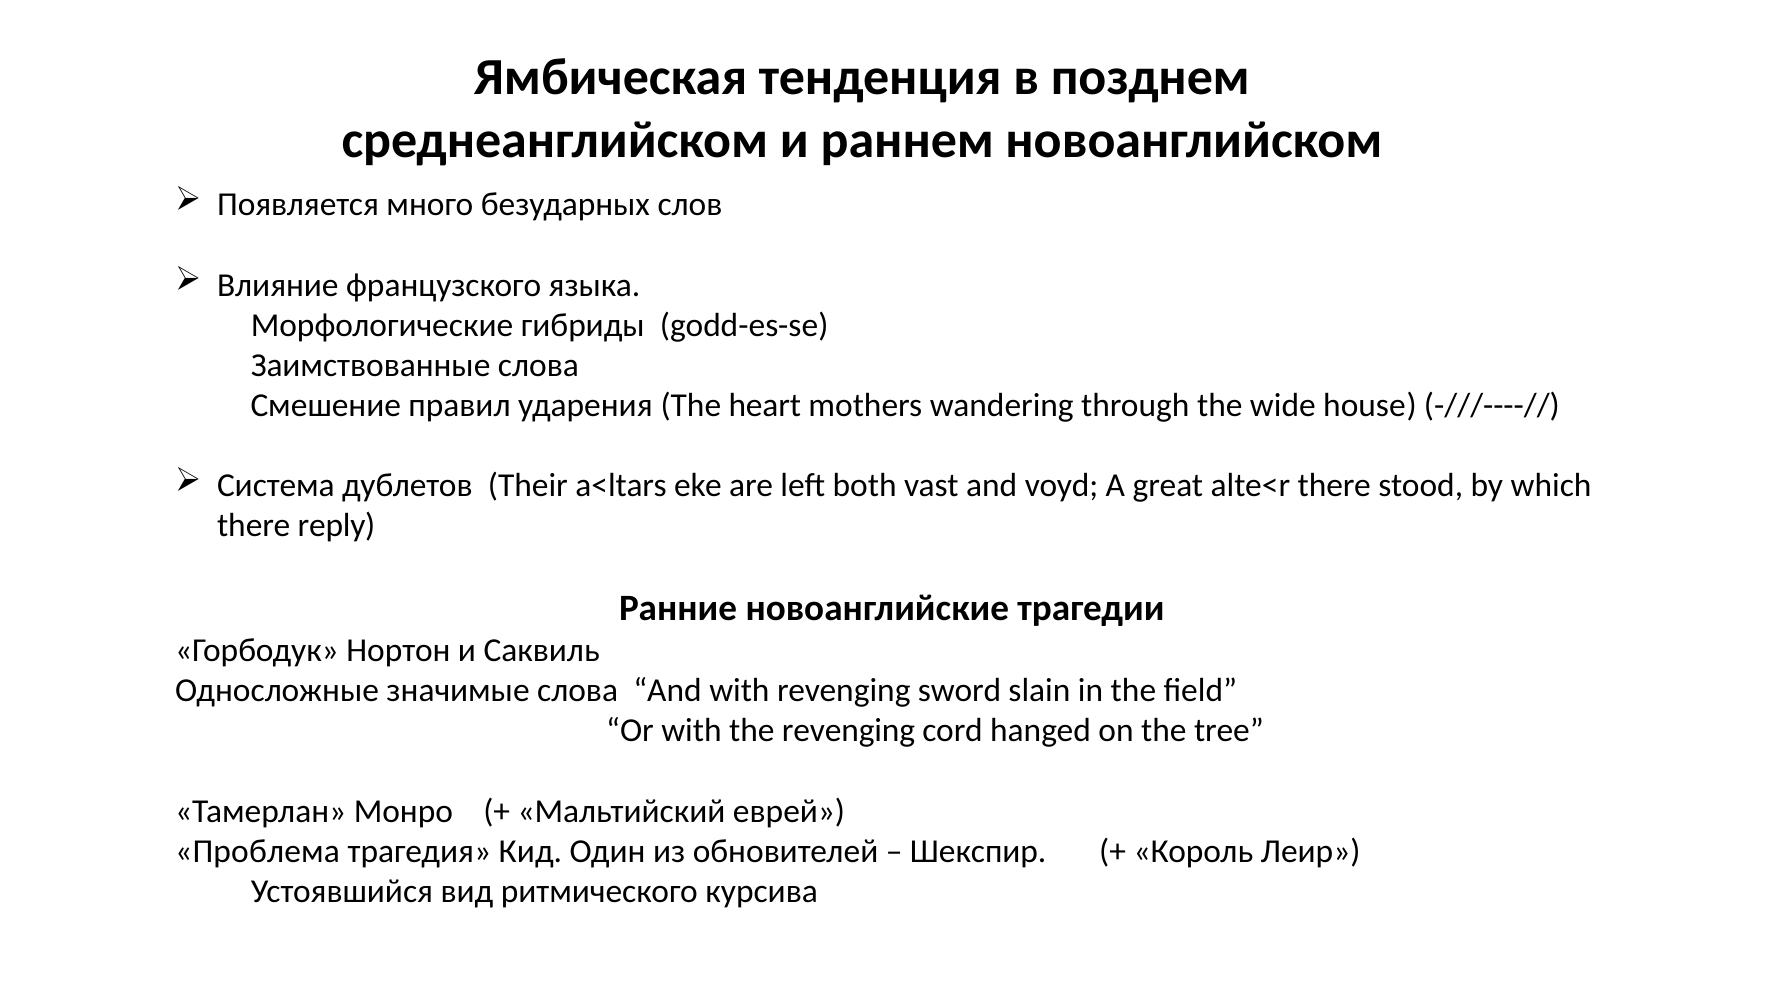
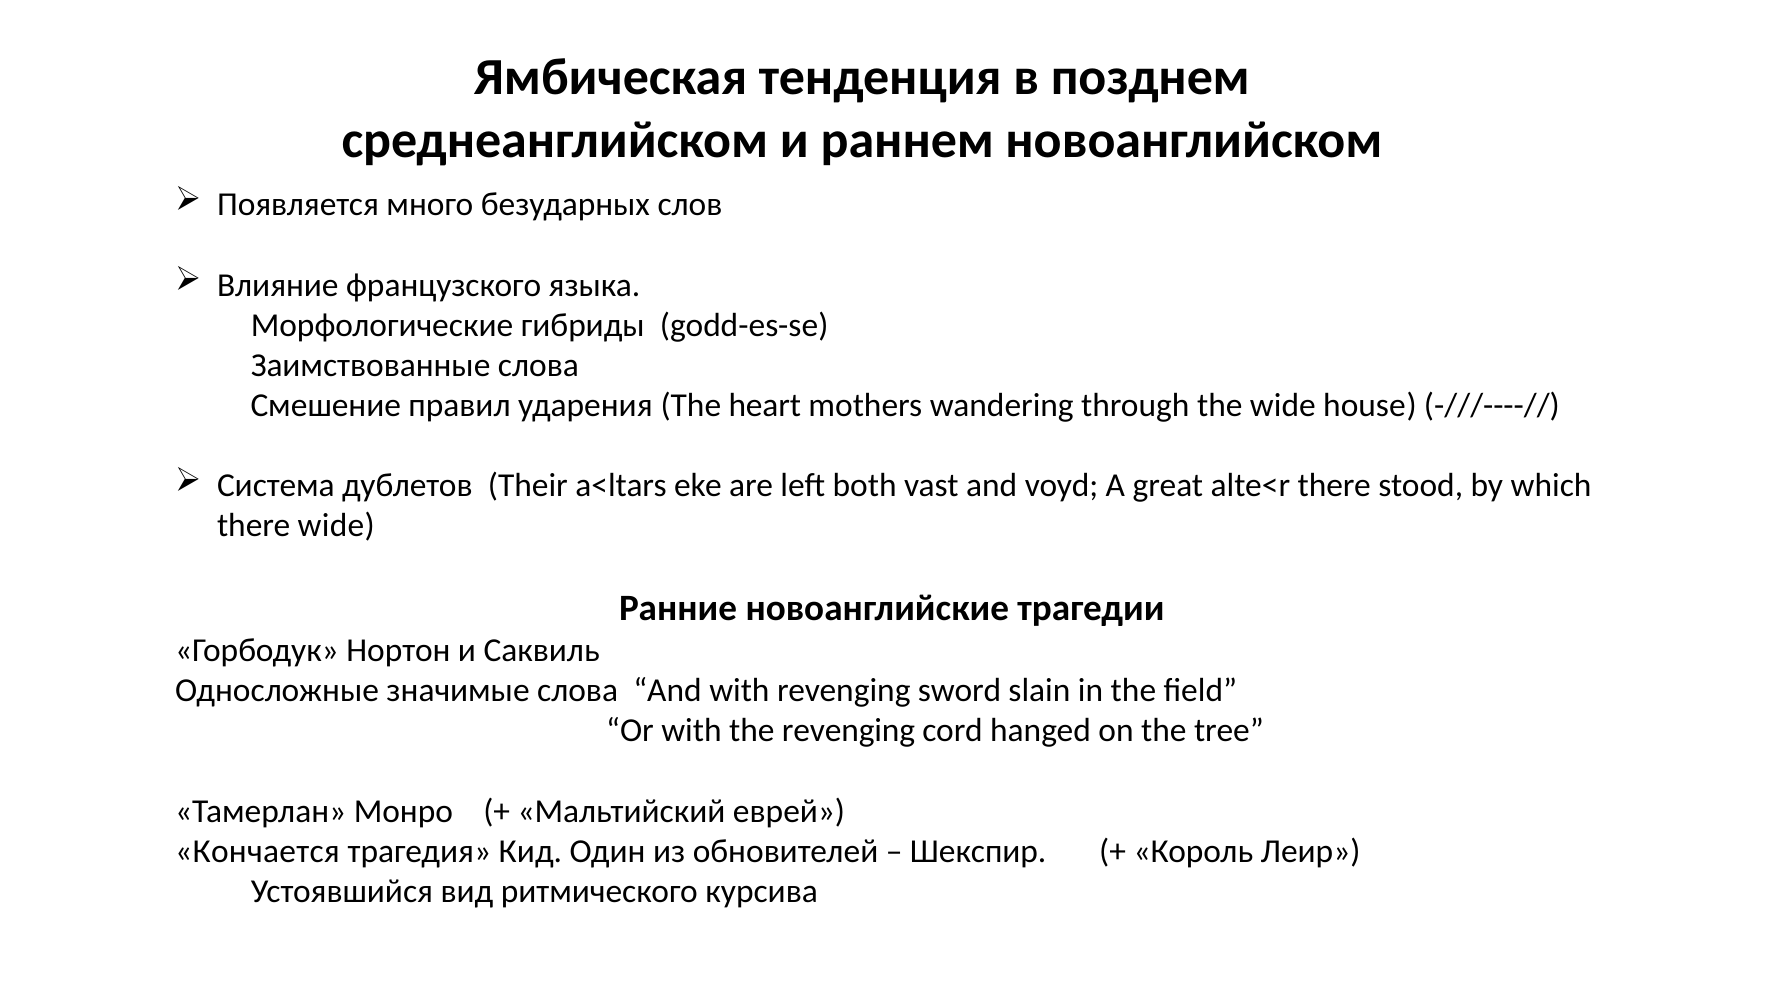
there reply: reply -> wide
Проблема: Проблема -> Кончается
